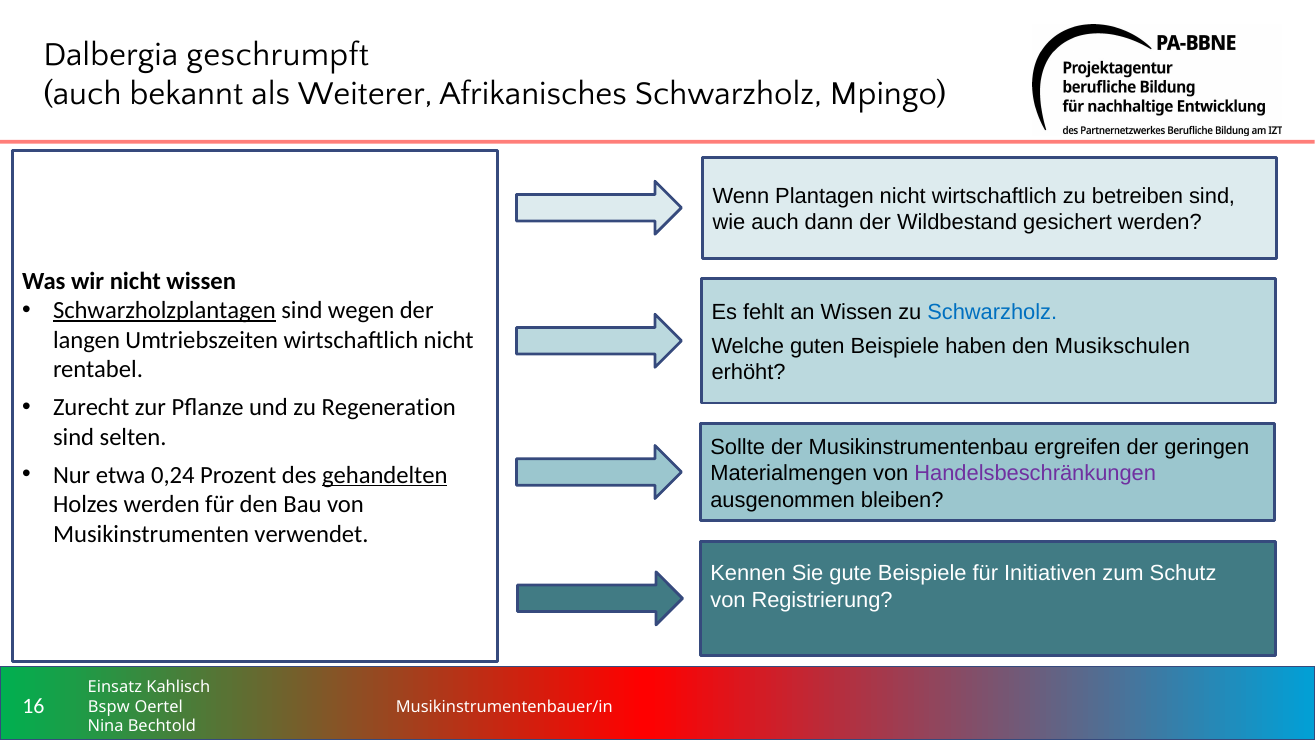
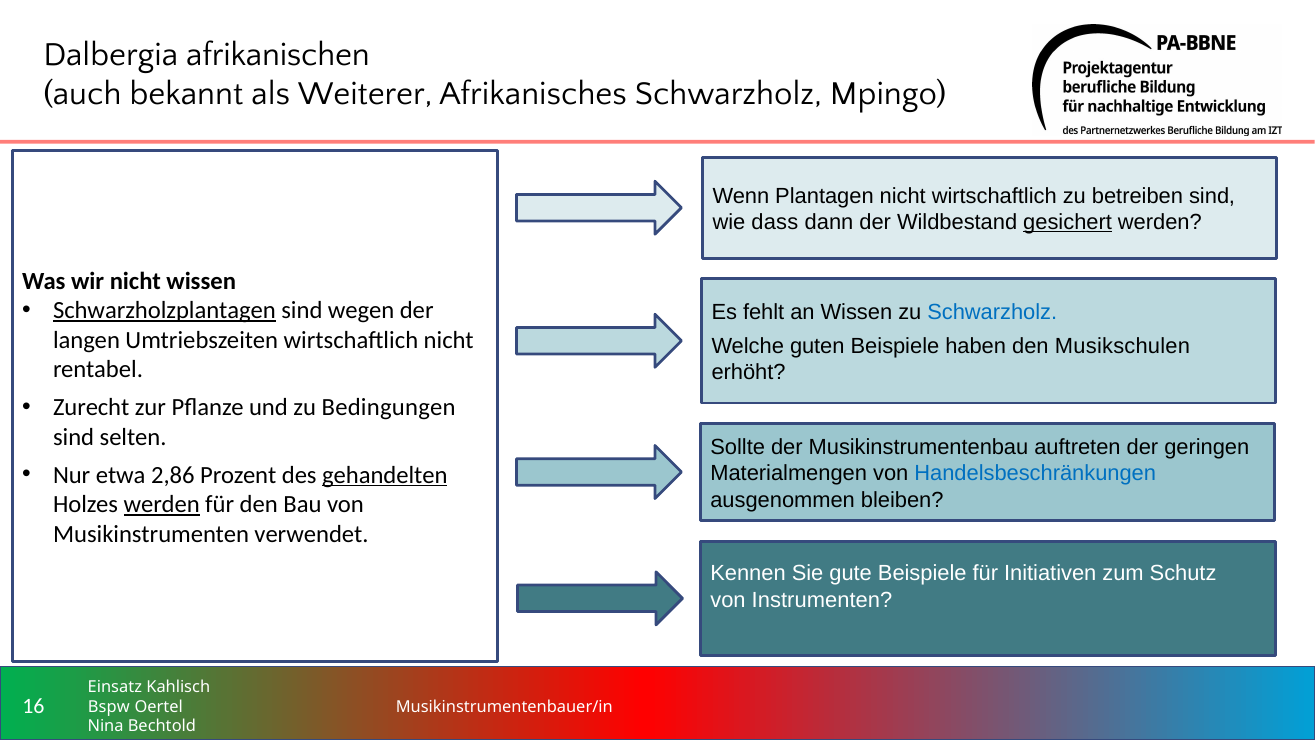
geschrumpft: geschrumpft -> afrikanischen
wie auch: auch -> dass
gesichert underline: none -> present
Regeneration: Regeneration -> Bedingungen
ergreifen: ergreifen -> auftreten
0,24: 0,24 -> 2,86
Handelsbeschränkungen colour: purple -> blue
werden at (162, 504) underline: none -> present
Registrierung: Registrierung -> Instrumenten
